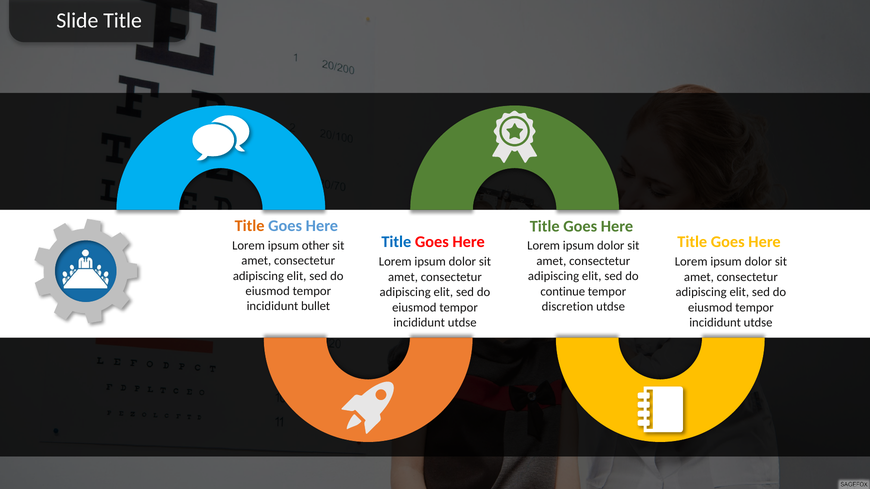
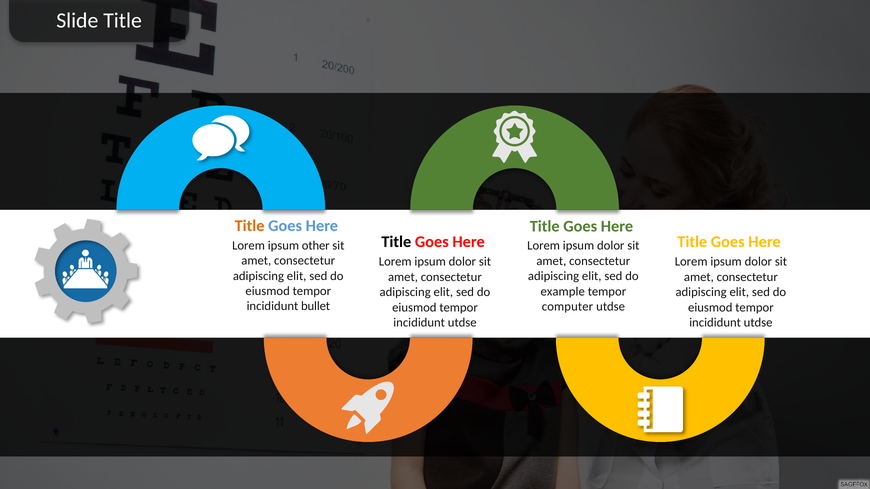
Title at (396, 242) colour: blue -> black
continue: continue -> example
discretion: discretion -> computer
